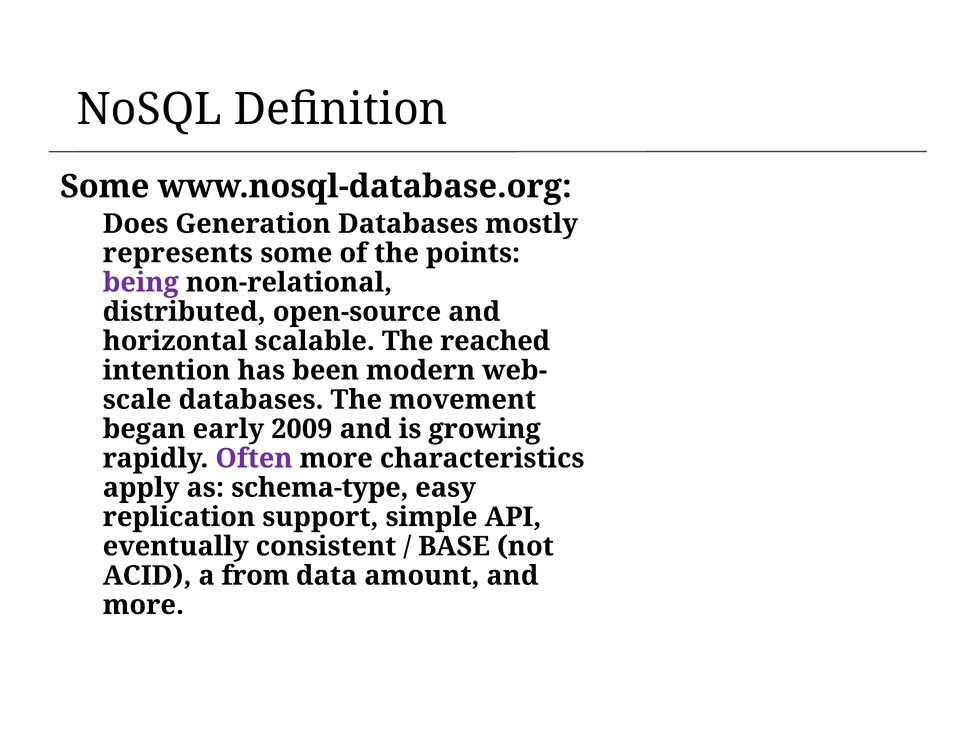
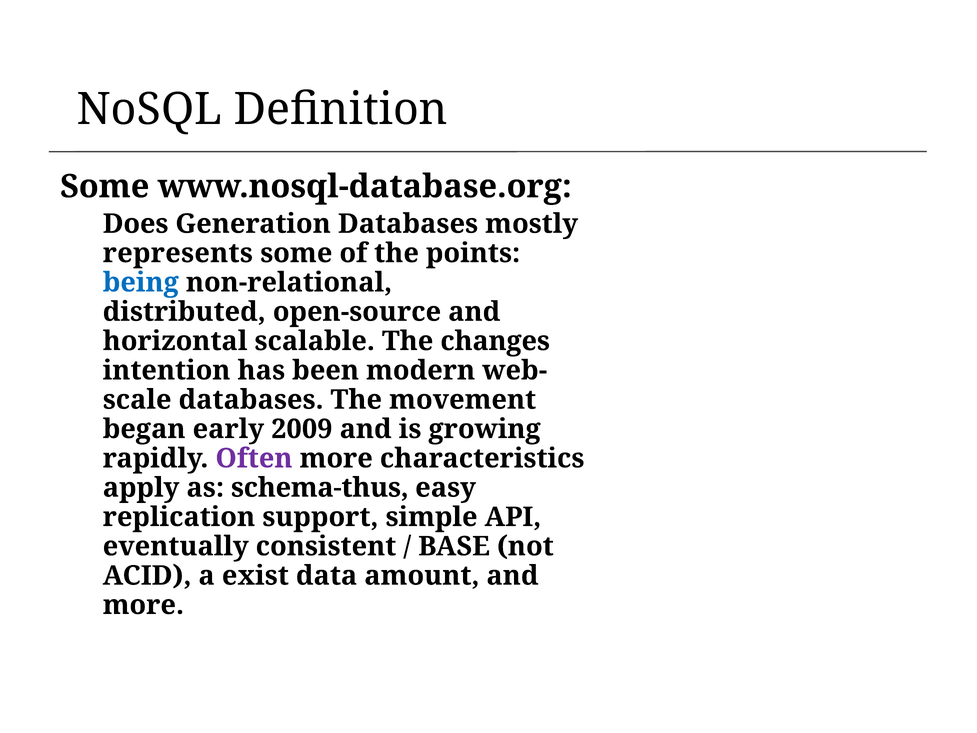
being colour: purple -> blue
reached: reached -> changes
schema-type: schema-type -> schema-thus
from: from -> exist
